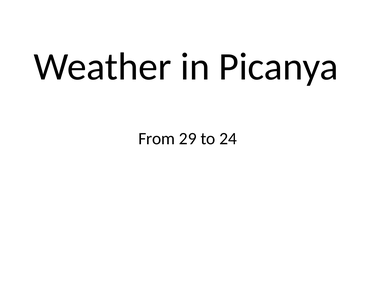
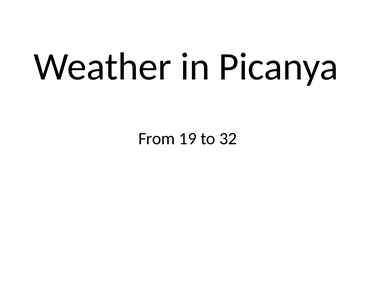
29: 29 -> 19
24: 24 -> 32
